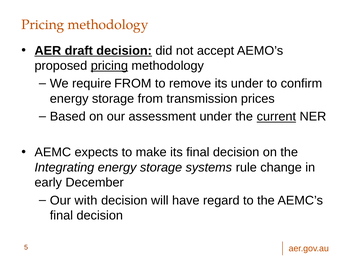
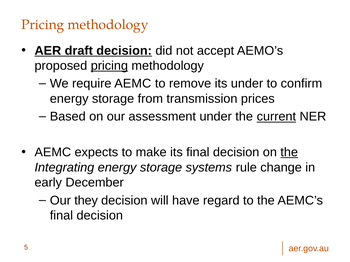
require FROM: FROM -> AEMC
the at (289, 153) underline: none -> present
with: with -> they
